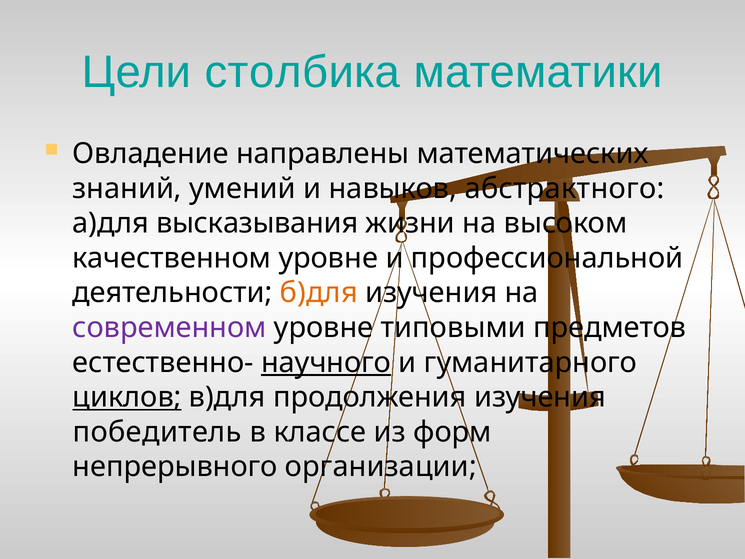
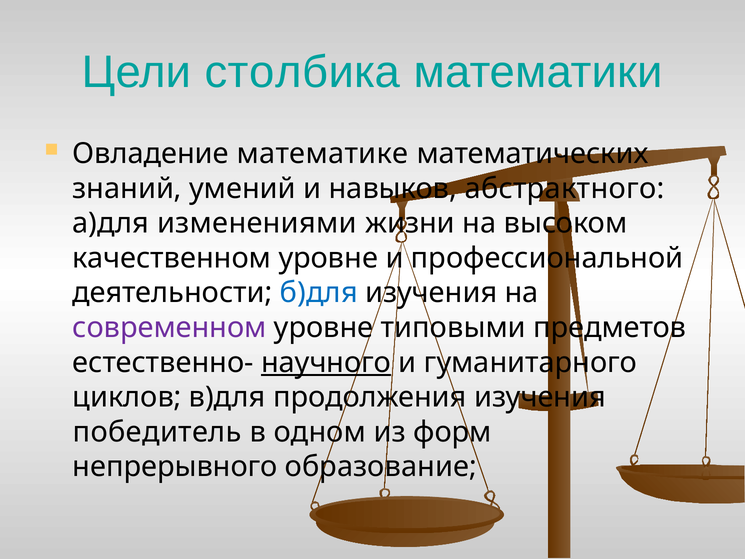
направлены: направлены -> математике
высказывания: высказывания -> изменениями
б)для colour: orange -> blue
циклов underline: present -> none
классе: классе -> одном
организации: организации -> образование
